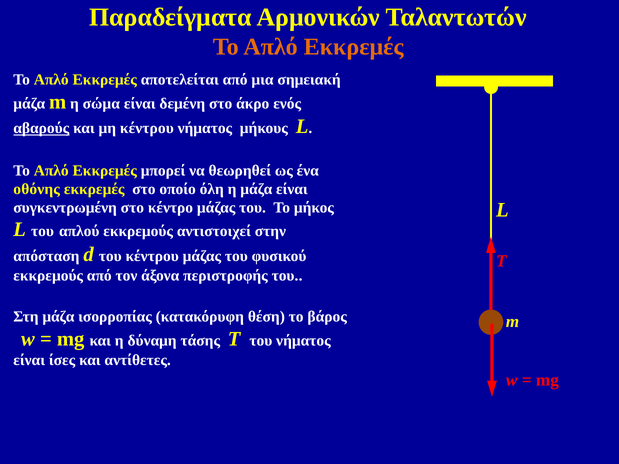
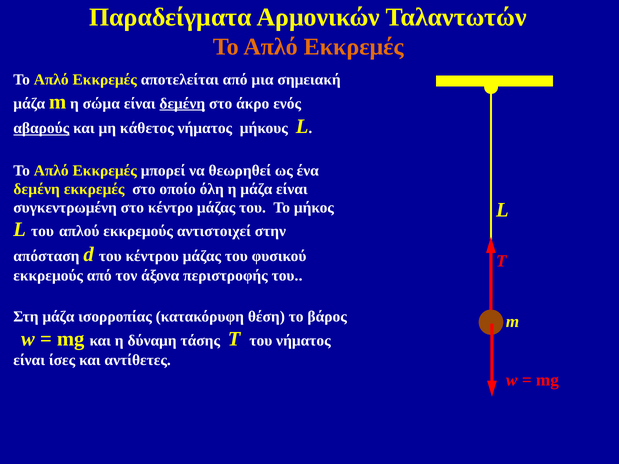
δεμένη at (182, 104) underline: none -> present
μη κέντρου: κέντρου -> κάθετος
οθόνης at (37, 189): οθόνης -> δεμένη
